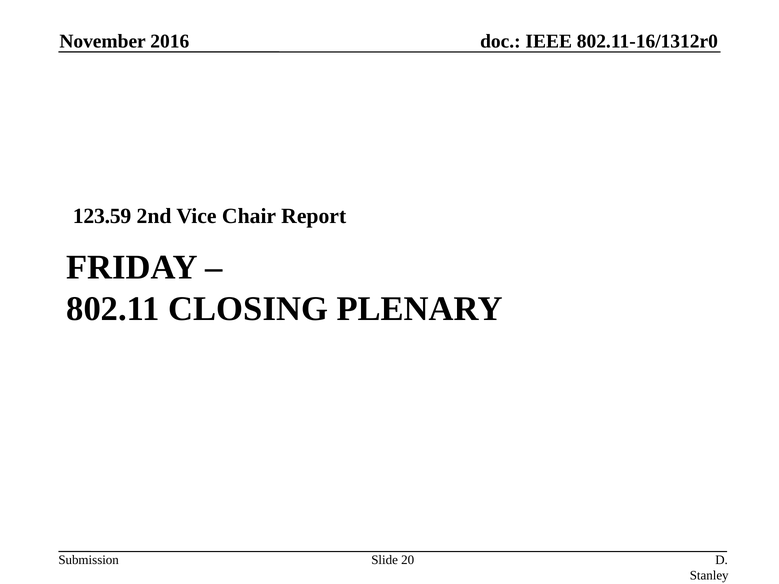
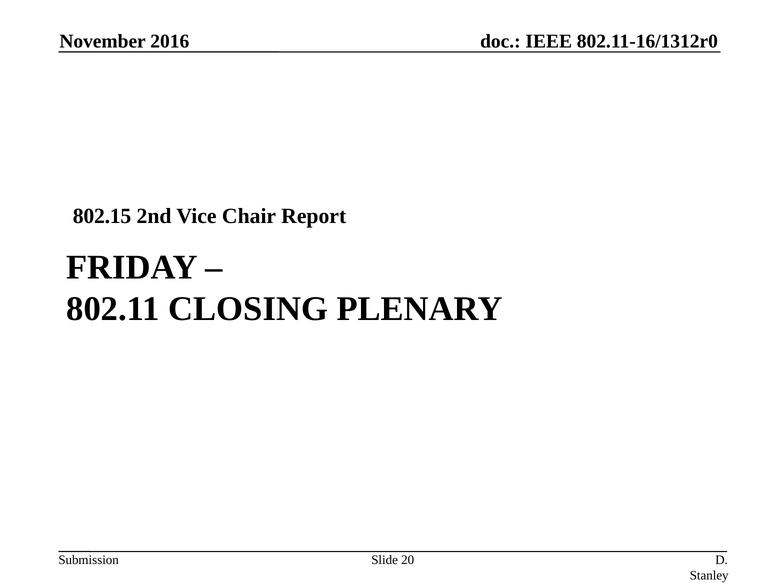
123.59: 123.59 -> 802.15
